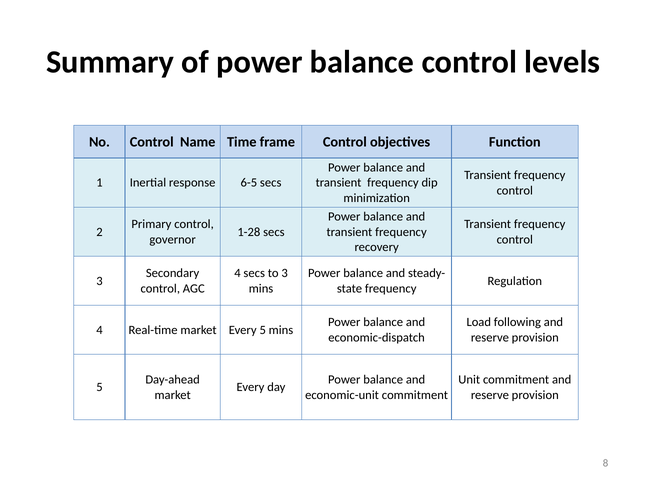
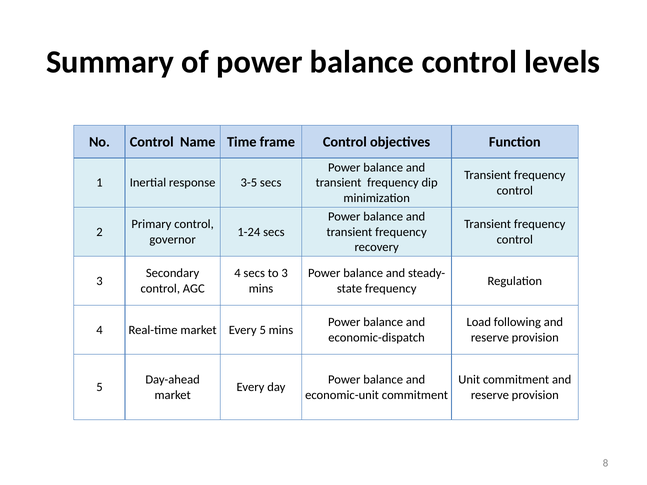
6-5: 6-5 -> 3-5
1-28: 1-28 -> 1-24
